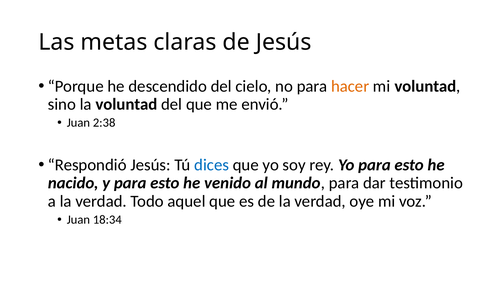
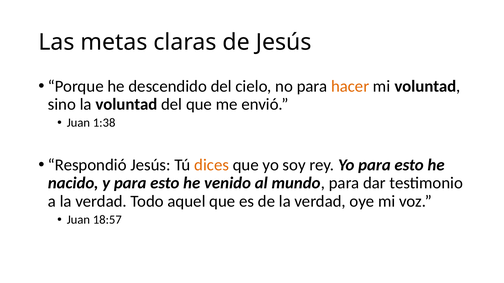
2:38: 2:38 -> 1:38
dices colour: blue -> orange
18:34: 18:34 -> 18:57
